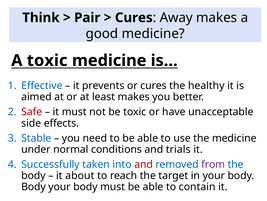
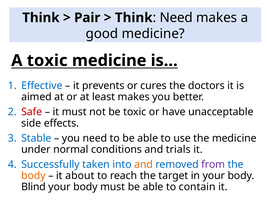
Cures at (134, 18): Cures -> Think
Away at (176, 18): Away -> Need
healthy: healthy -> doctors
and at (144, 164) colour: red -> orange
body at (33, 175) colour: black -> orange
Body at (34, 186): Body -> Blind
